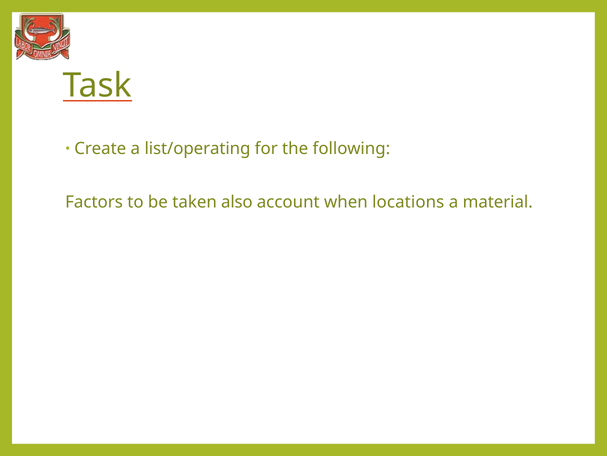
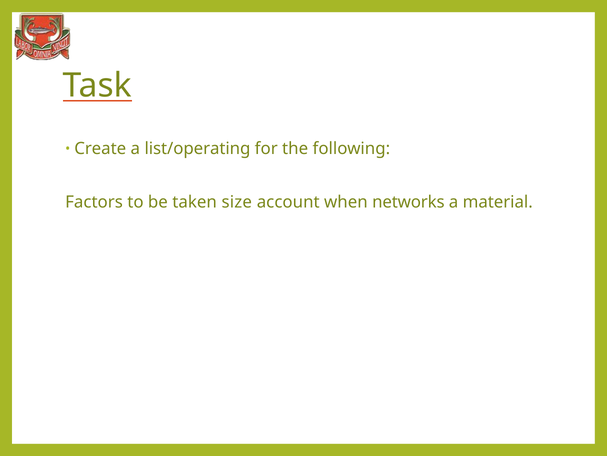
also: also -> size
locations: locations -> networks
